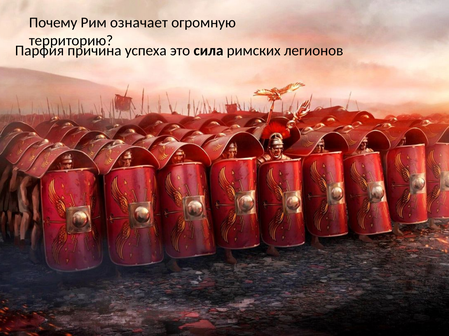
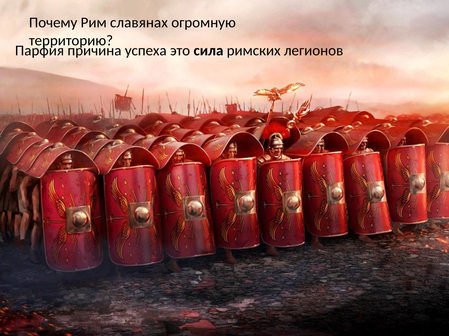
означает: означает -> славянах
